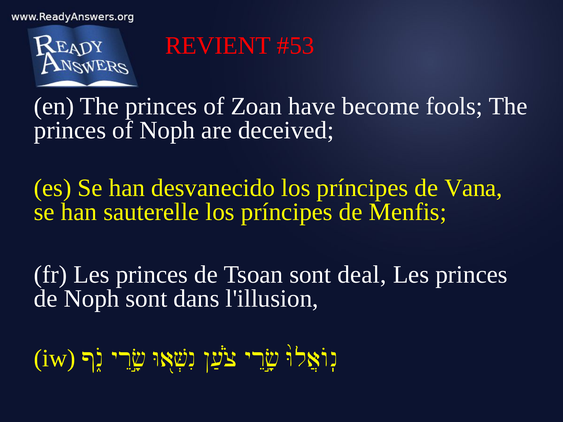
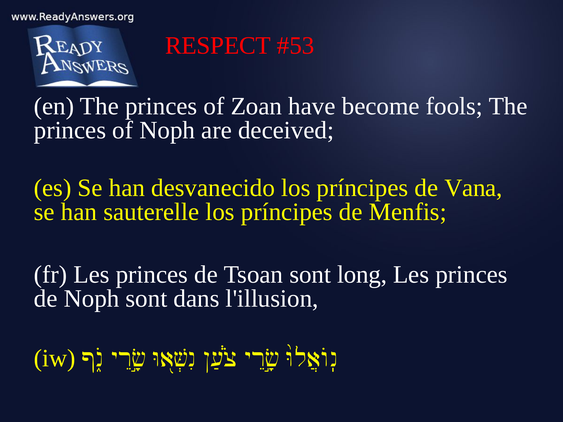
REVIENT: REVIENT -> RESPECT
deal: deal -> long
